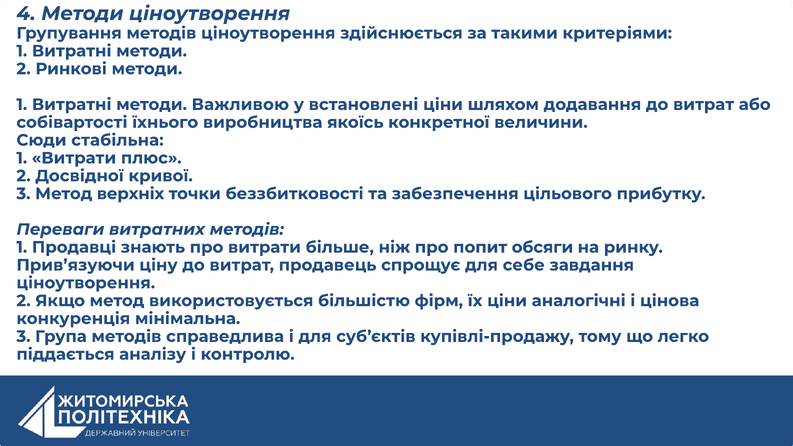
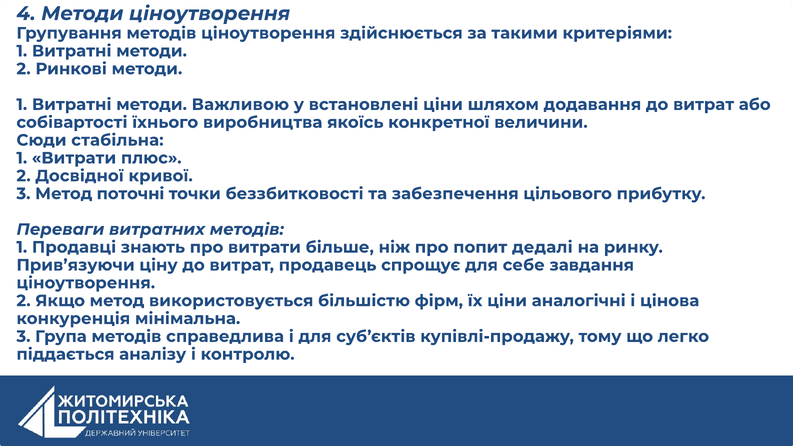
верхніх: верхніх -> поточні
обсяги: обсяги -> дедалі
